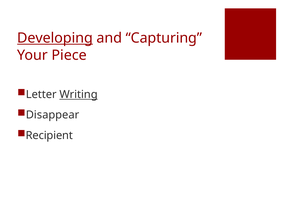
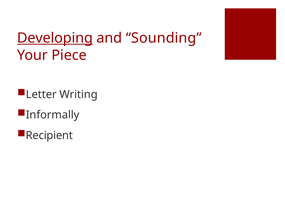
Capturing: Capturing -> Sounding
Writing underline: present -> none
Disappear: Disappear -> Informally
